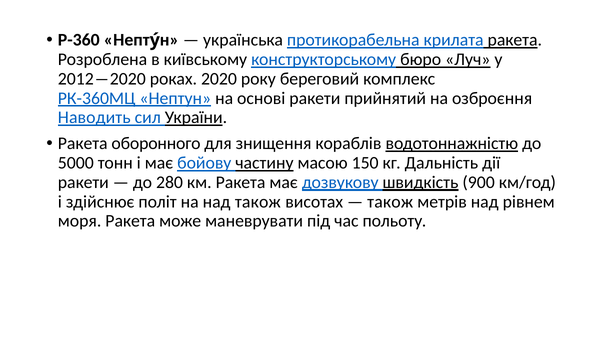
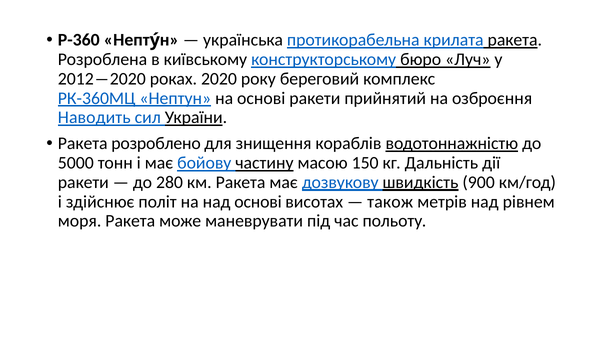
оборонного: оборонного -> розроблено
над також: також -> основі
